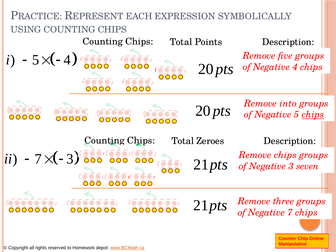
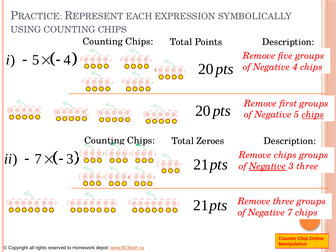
into: into -> first
Negative at (268, 166) underline: none -> present
3 seven: seven -> three
